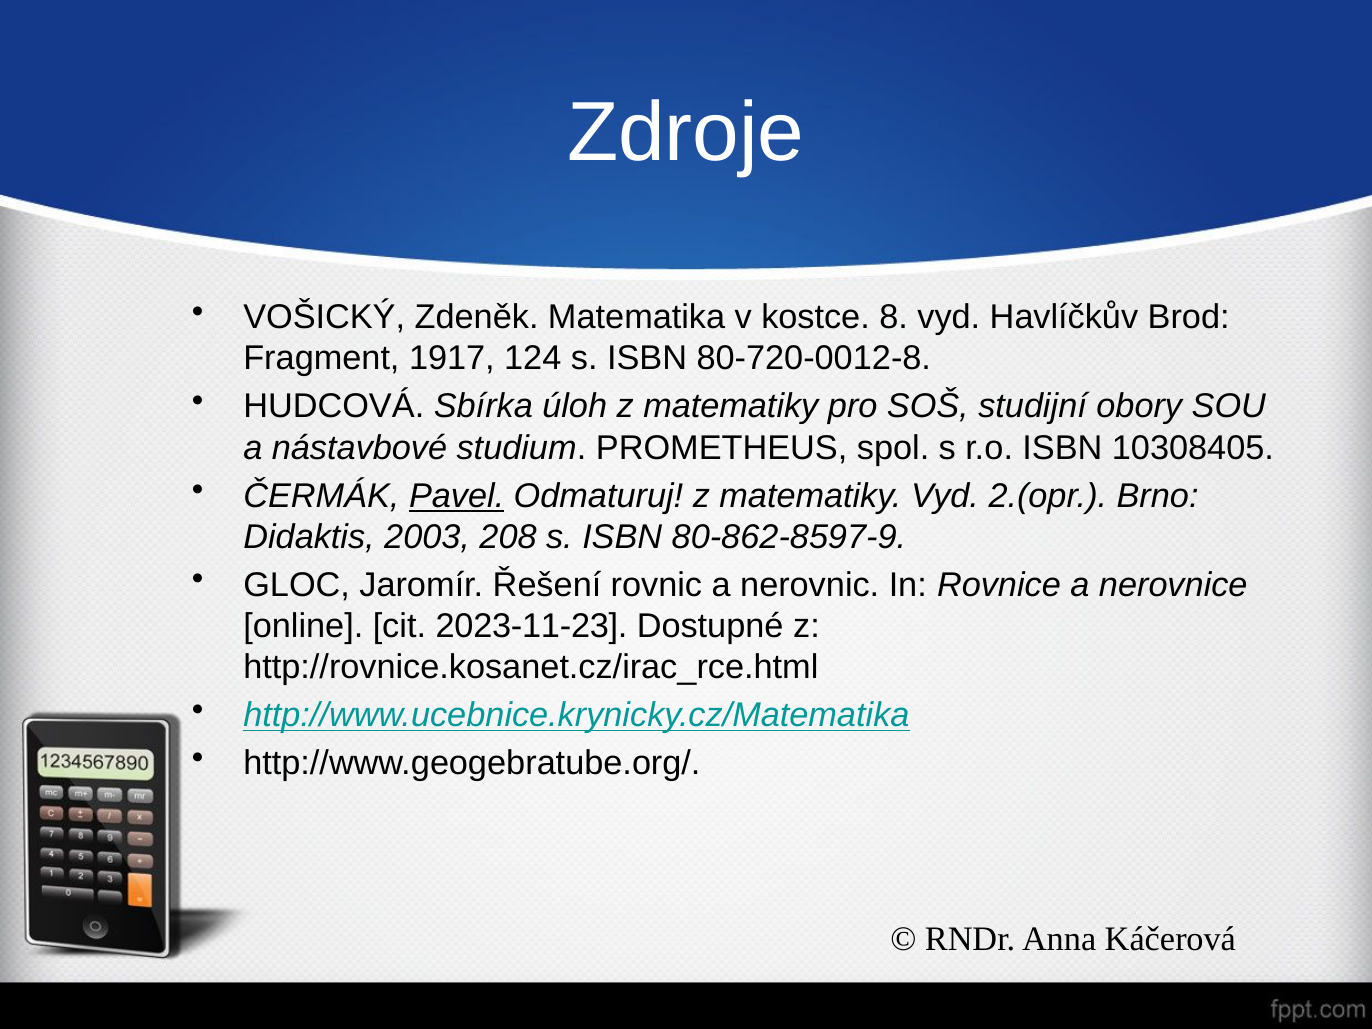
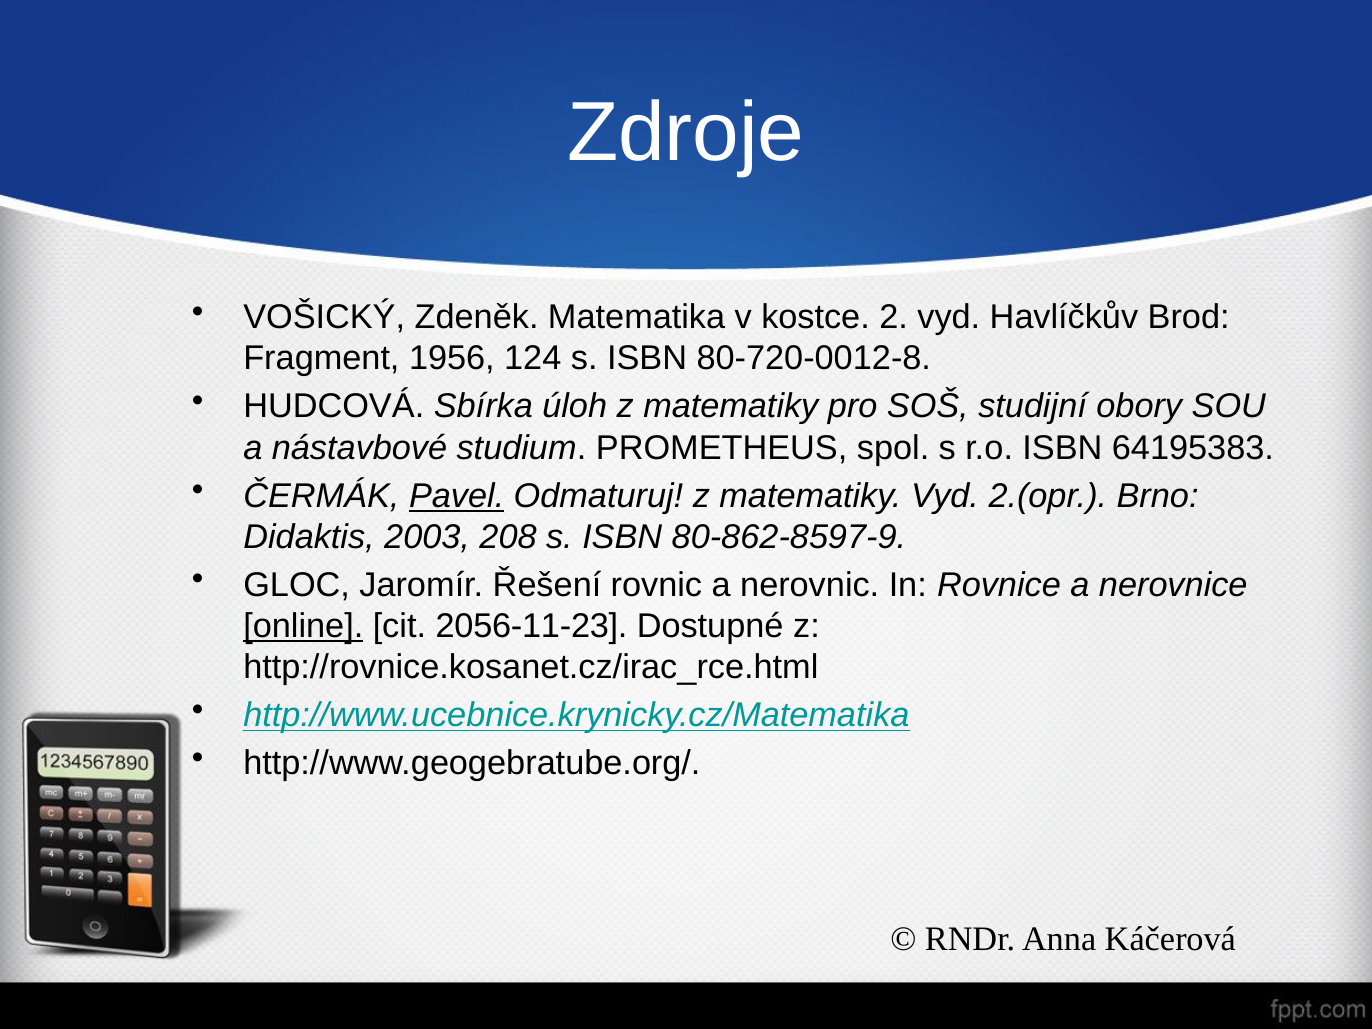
8: 8 -> 2
1917: 1917 -> 1956
10308405: 10308405 -> 64195383
online underline: none -> present
2023-11-23: 2023-11-23 -> 2056-11-23
